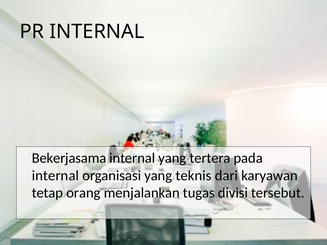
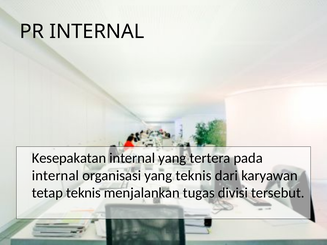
Bekerjasama: Bekerjasama -> Kesepakatan
tetap orang: orang -> teknis
